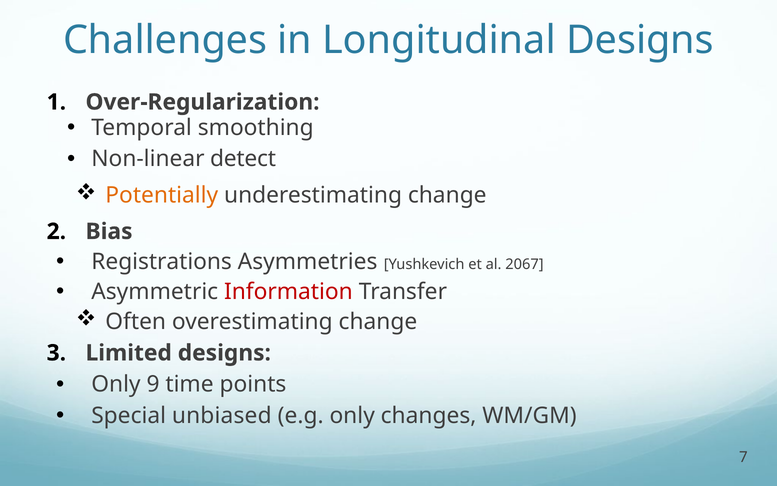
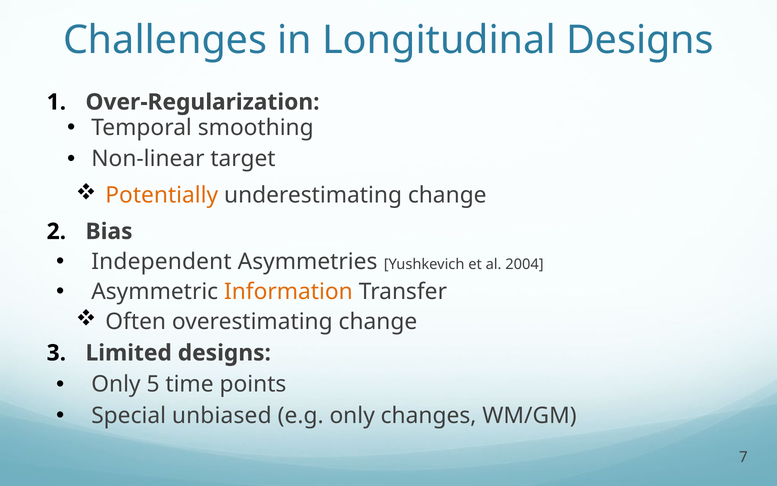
detect: detect -> target
Registrations: Registrations -> Independent
2067: 2067 -> 2004
Information colour: red -> orange
9: 9 -> 5
